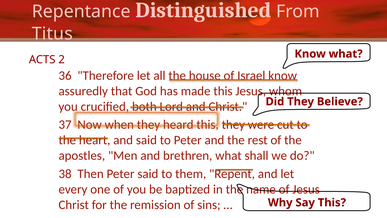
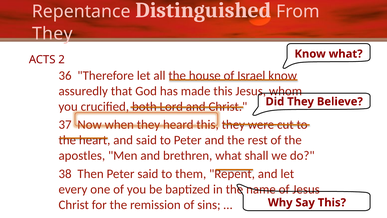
Titus at (52, 34): Titus -> They
